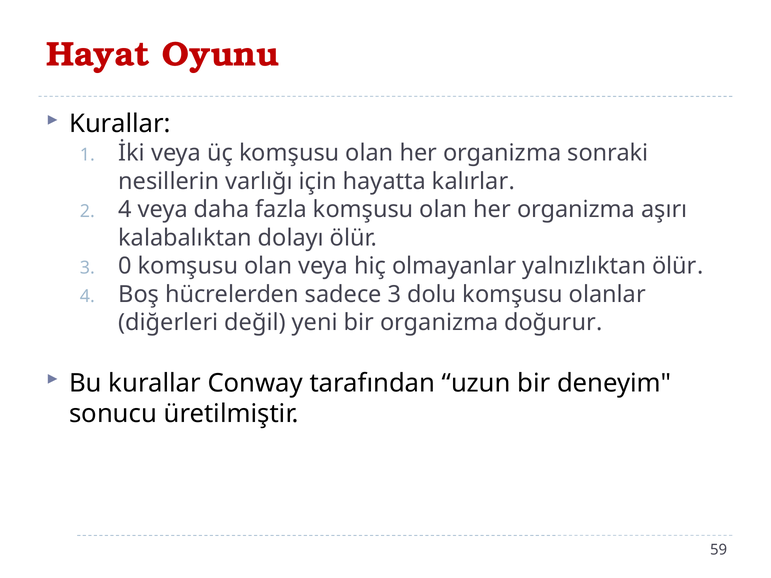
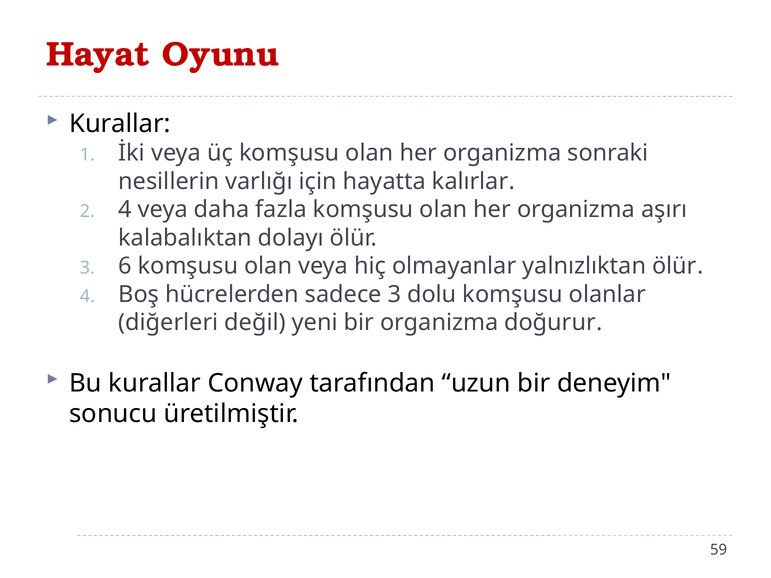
0: 0 -> 6
